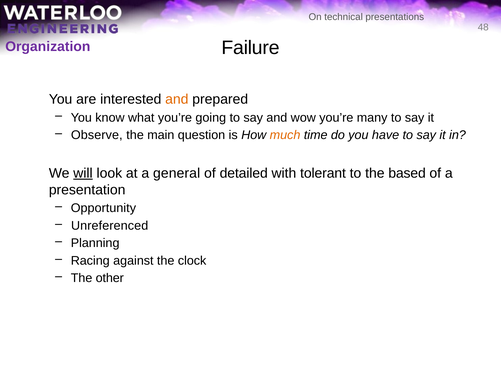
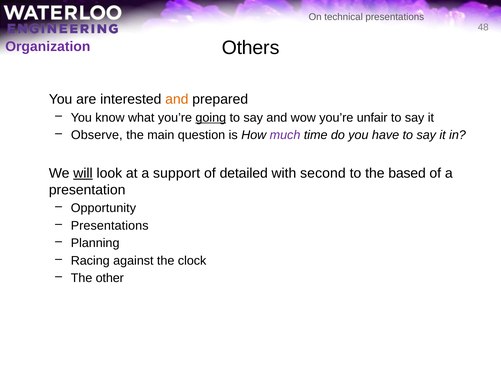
Failure: Failure -> Others
going underline: none -> present
many: many -> unfair
much colour: orange -> purple
general: general -> support
tolerant: tolerant -> second
Unreferenced at (110, 226): Unreferenced -> Presentations
